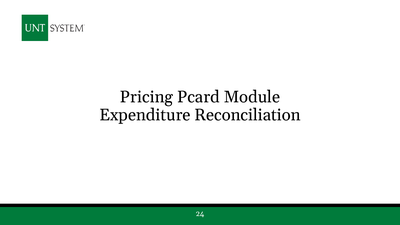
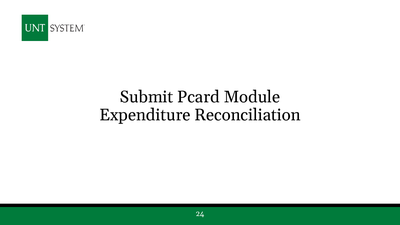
Pricing: Pricing -> Submit
